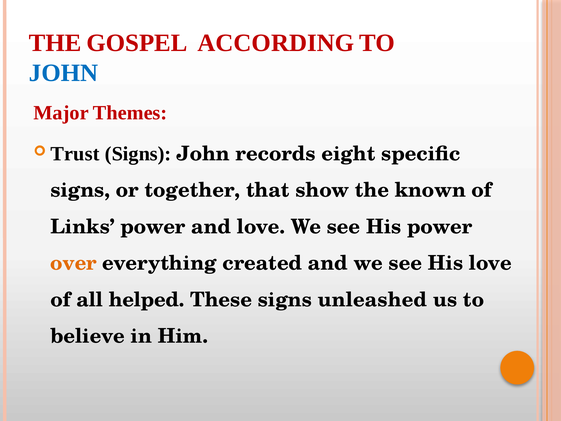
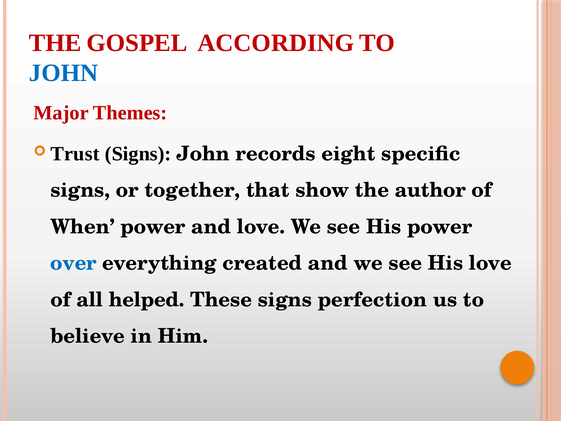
known: known -> author
Links: Links -> When
over colour: orange -> blue
unleashed: unleashed -> perfection
